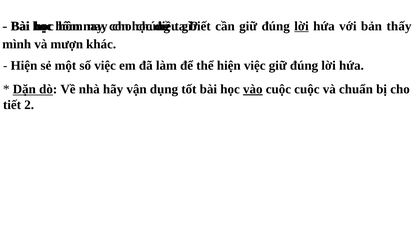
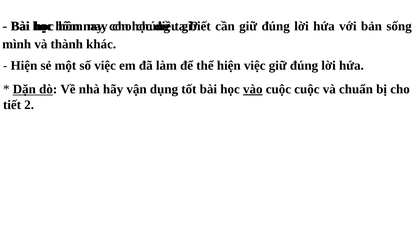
lời at (302, 26) underline: present -> none
thấy: thấy -> sống
mượn: mượn -> thành
